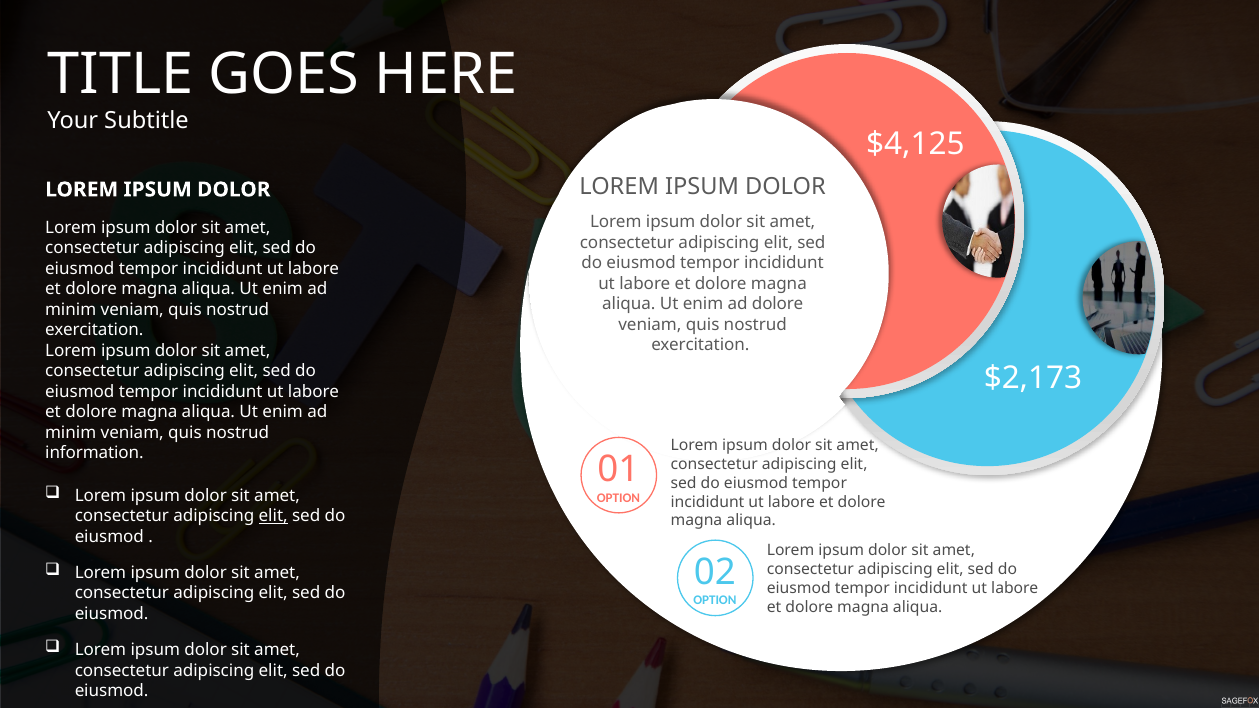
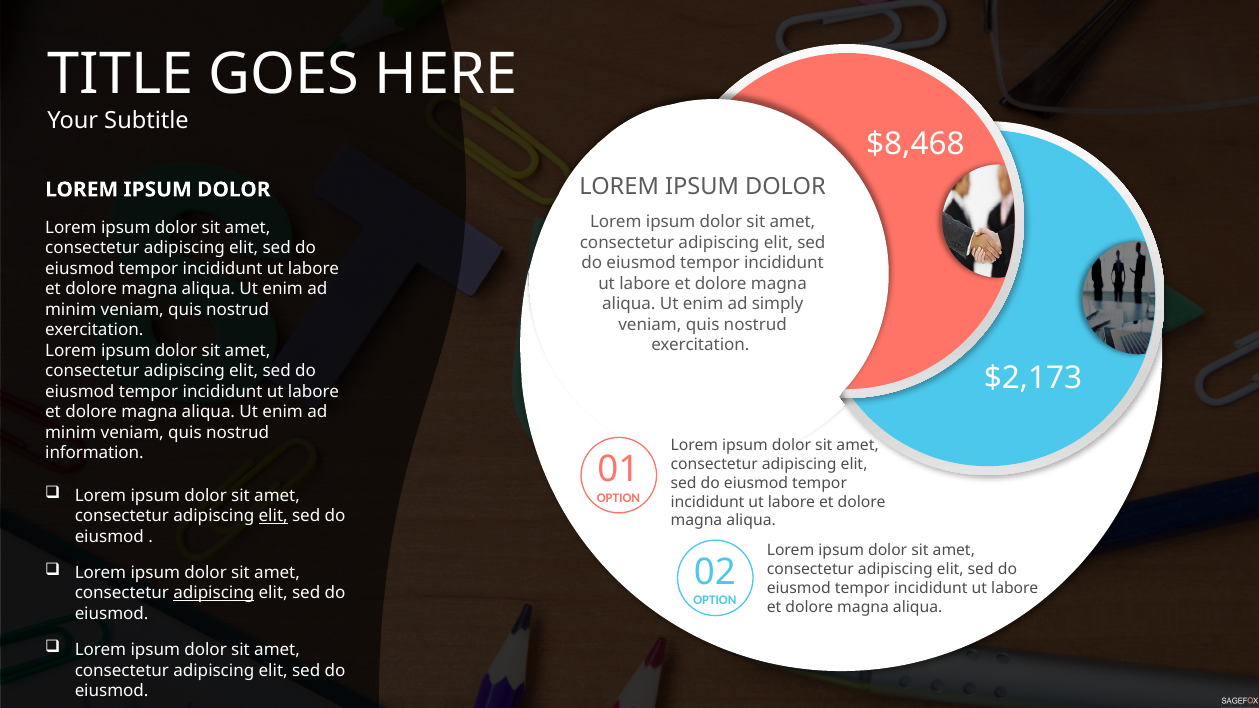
$4,125: $4,125 -> $8,468
ad dolore: dolore -> simply
adipiscing at (214, 593) underline: none -> present
